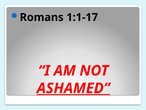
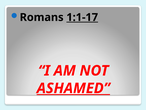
1:1-17 underline: none -> present
